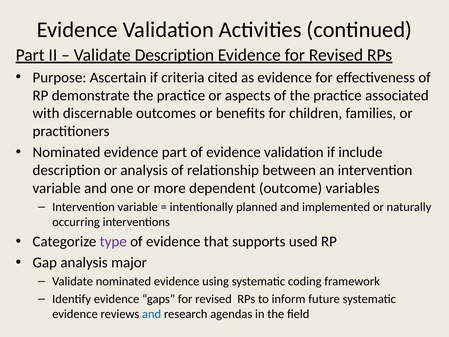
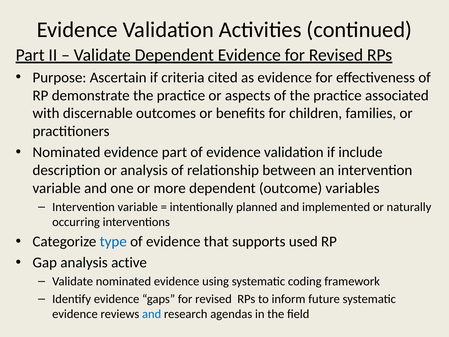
Validate Description: Description -> Dependent
type colour: purple -> blue
major: major -> active
